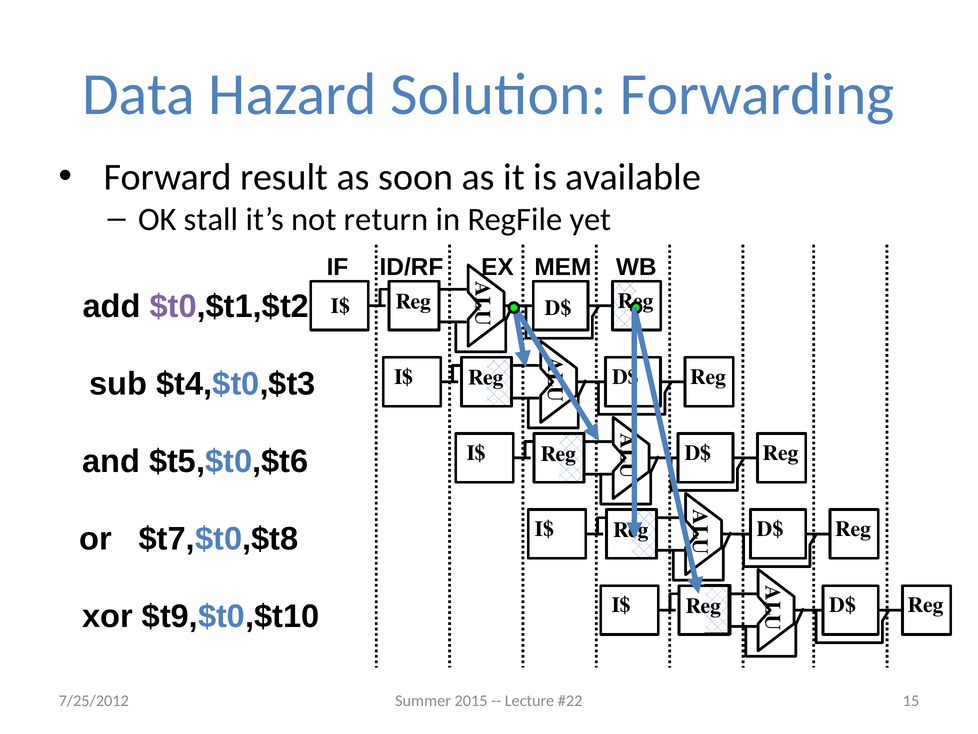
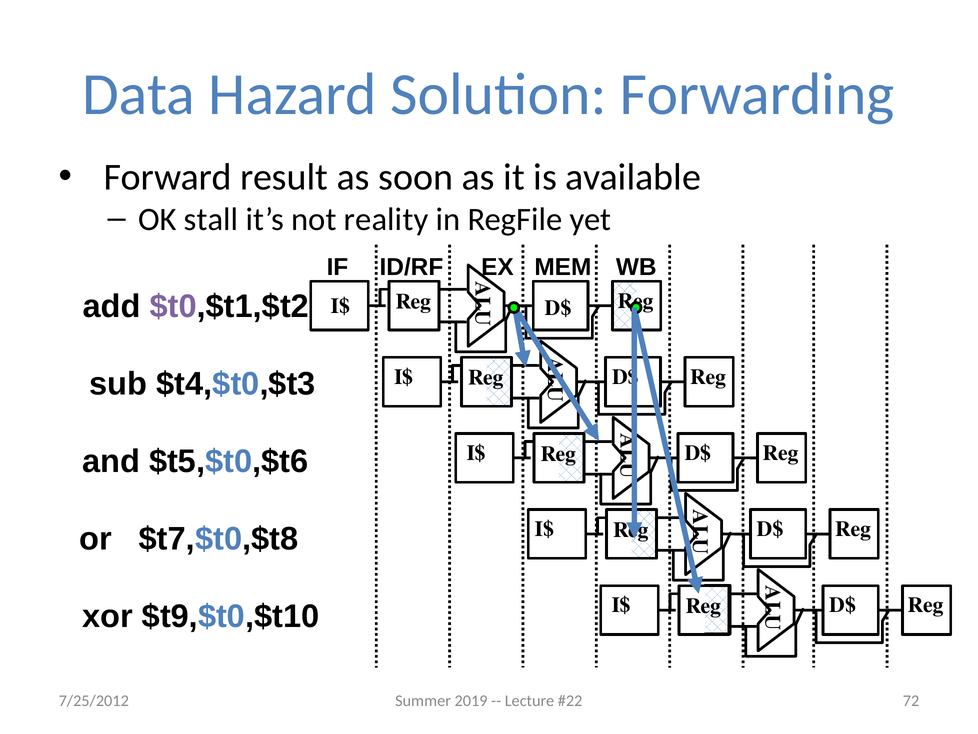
return: return -> reality
2015: 2015 -> 2019
15: 15 -> 72
